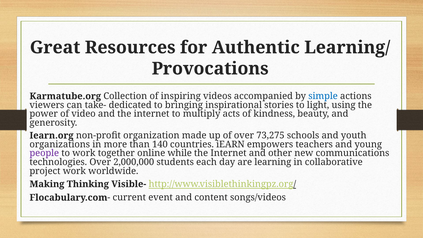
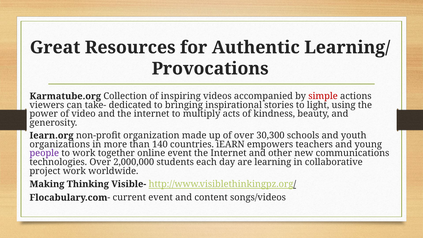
simple colour: blue -> red
73,275: 73,275 -> 30,300
online while: while -> event
